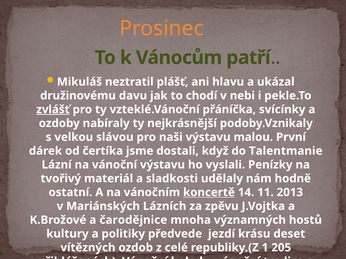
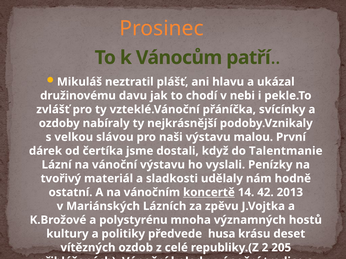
zvlášť underline: present -> none
11: 11 -> 42
čarodějnice: čarodějnice -> polystyrénu
jezdí: jezdí -> husa
1: 1 -> 2
